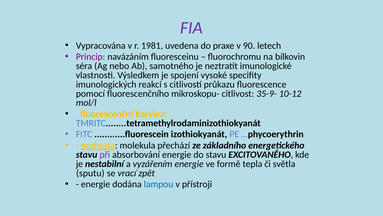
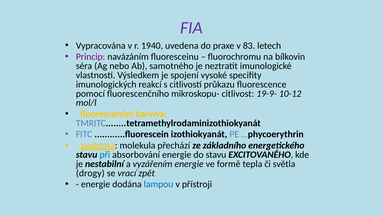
1981: 1981 -> 1940
90: 90 -> 83
35-9-: 35-9- -> 19-9-
při colour: purple -> blue
sputu: sputu -> drogy
